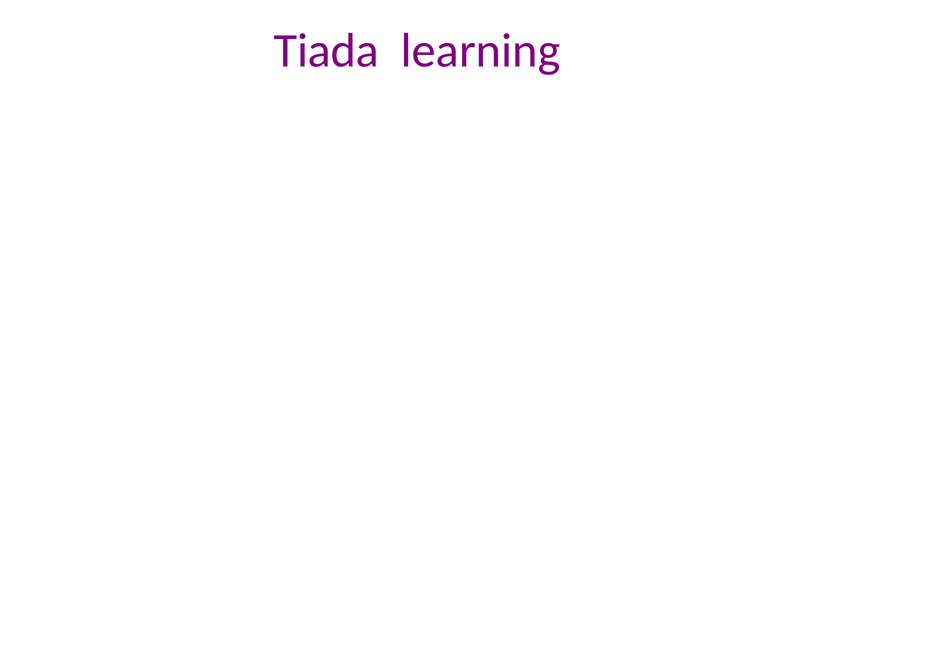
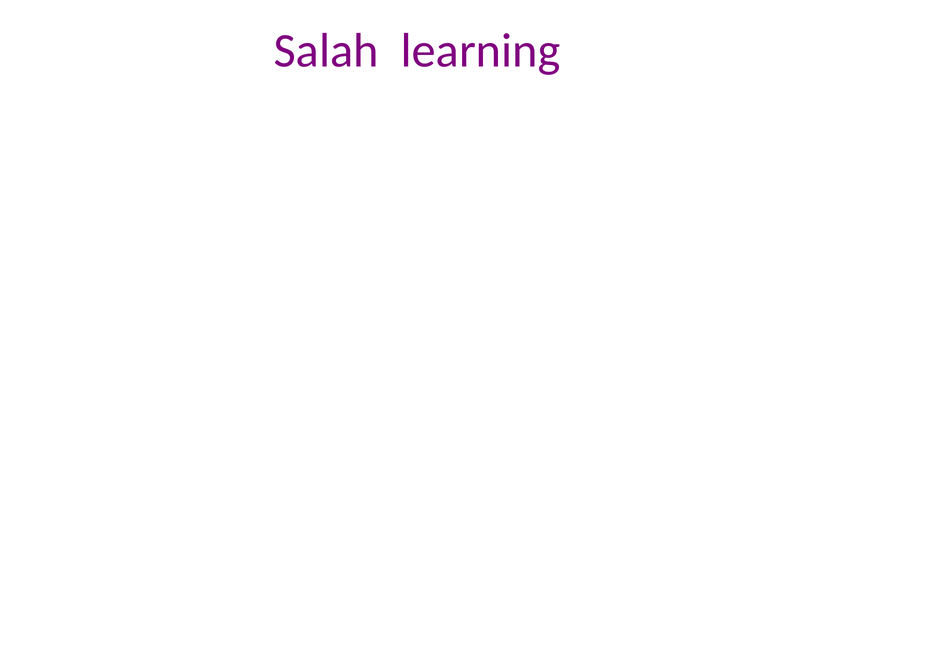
Tiada: Tiada -> Salah
